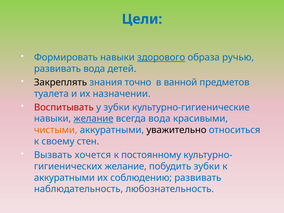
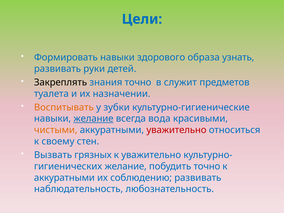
здорового underline: present -> none
ручью: ручью -> узнать
развивать вода: вода -> руки
ванной: ванной -> служит
Воспитывать colour: red -> orange
уважительно at (176, 130) colour: black -> red
хочется: хочется -> грязных
к постоянному: постоянному -> уважительно
побудить зубки: зубки -> точно
